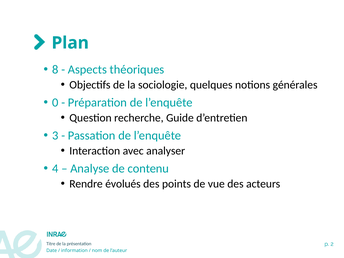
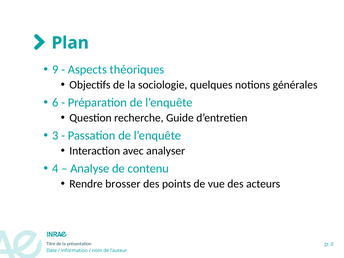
8: 8 -> 9
0: 0 -> 6
évolués: évolués -> brosser
